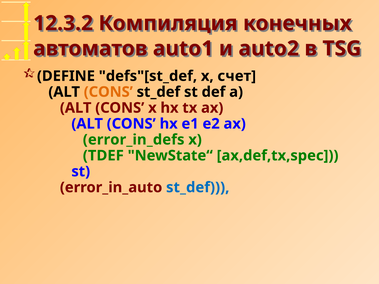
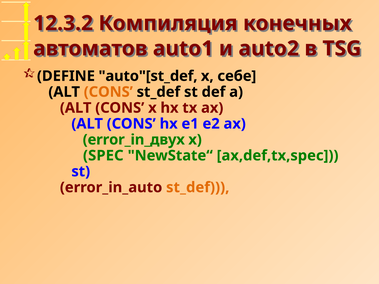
defs"[st_def: defs"[st_def -> auto"[st_def
счет: счет -> себе
error_in_defs: error_in_defs -> error_in_двух
TDEF: TDEF -> SPEC
st_def at (198, 188) colour: blue -> orange
